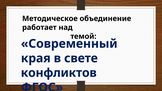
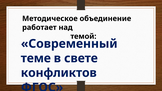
края: края -> теме
